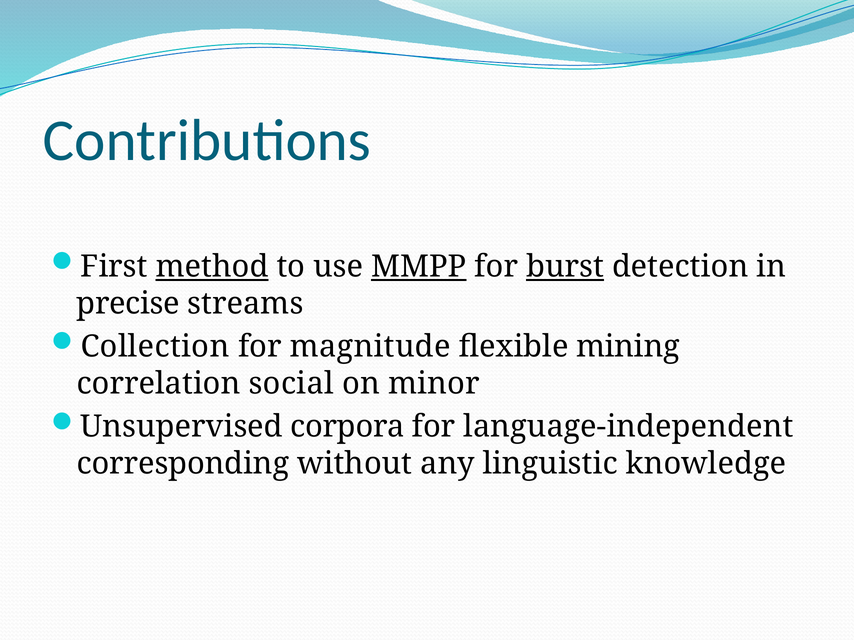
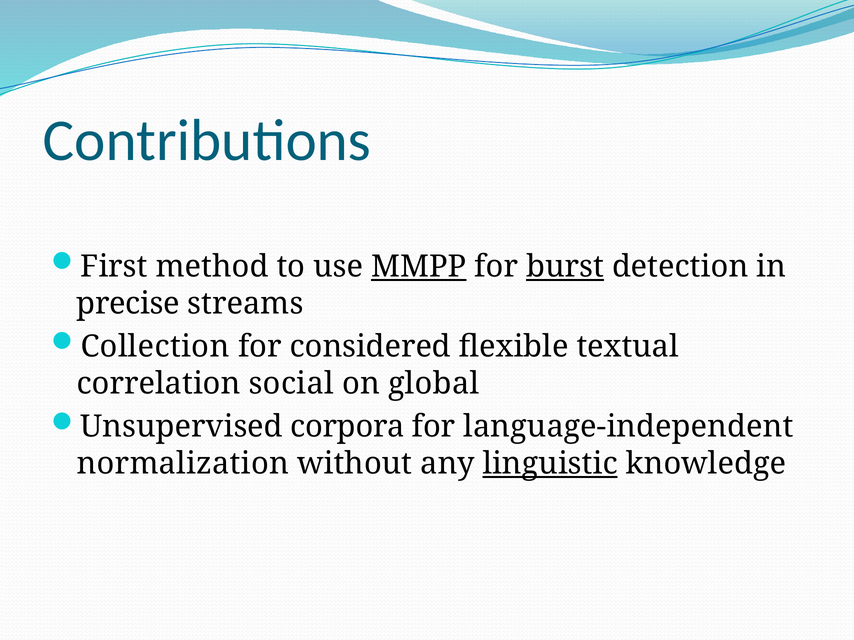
method underline: present -> none
magnitude: magnitude -> considered
mining: mining -> textual
minor: minor -> global
corresponding: corresponding -> normalization
linguistic underline: none -> present
